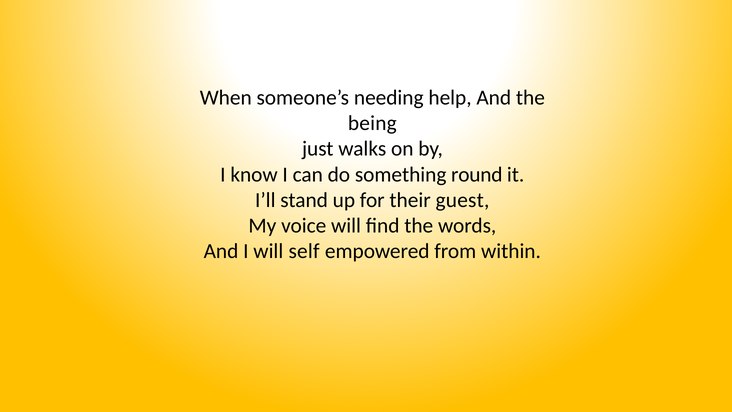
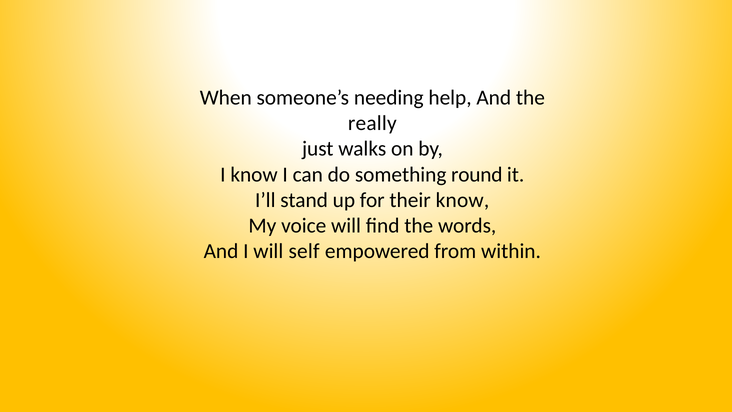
being: being -> really
their guest: guest -> know
